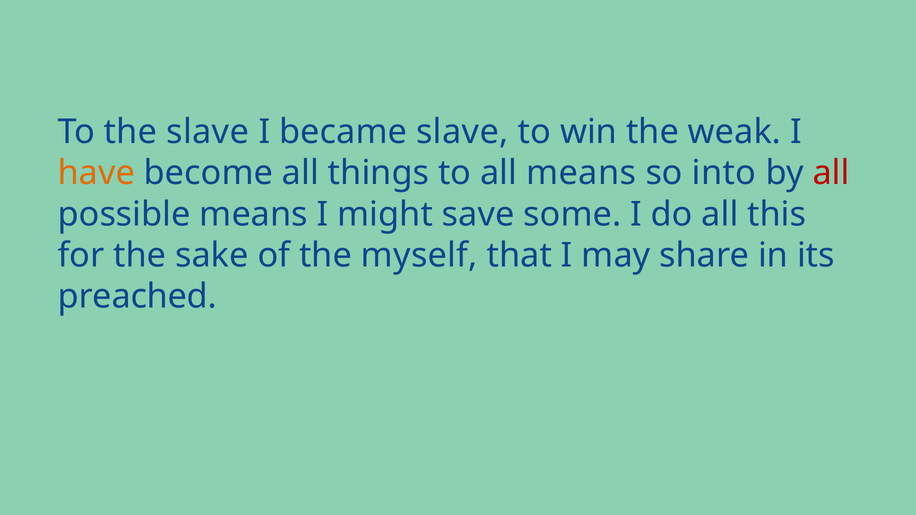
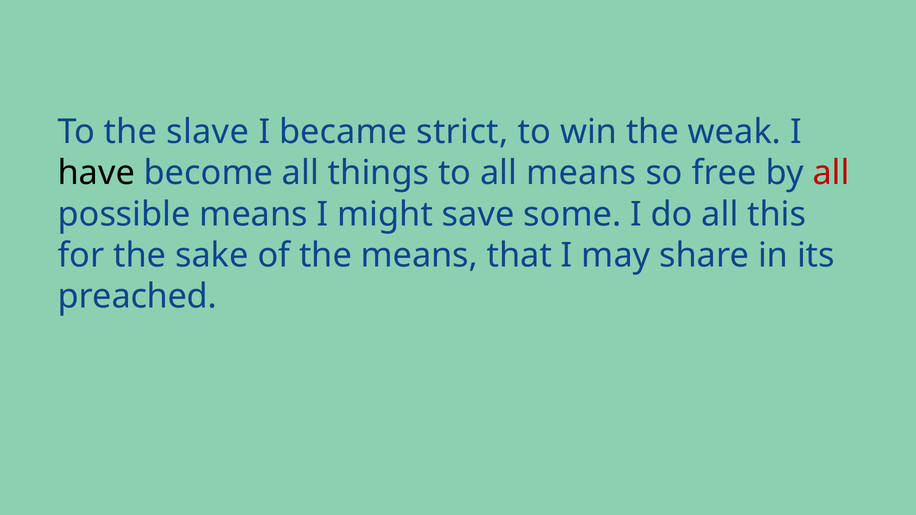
became slave: slave -> strict
have colour: orange -> black
into: into -> free
the myself: myself -> means
